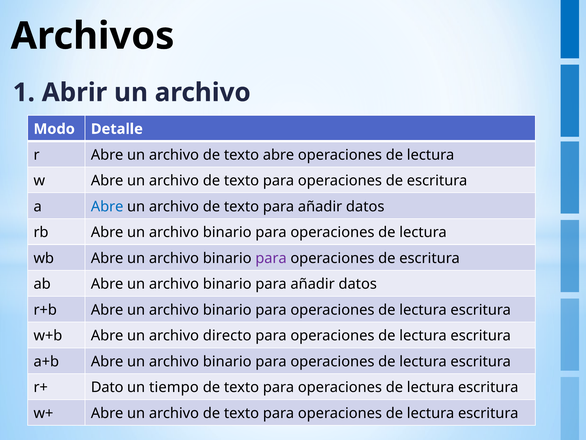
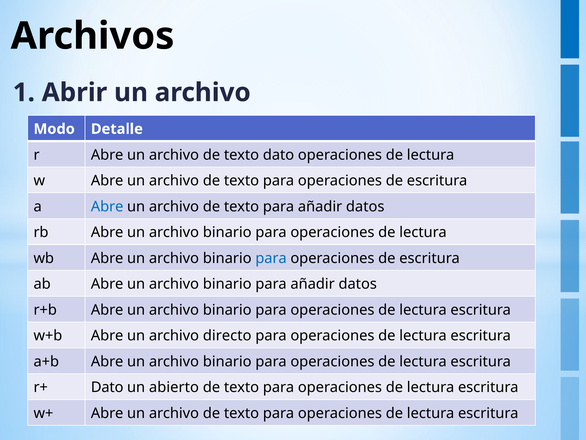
texto abre: abre -> dato
para at (271, 258) colour: purple -> blue
tiempo: tiempo -> abierto
